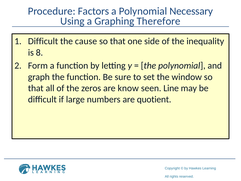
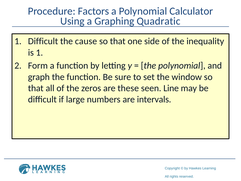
Necessary: Necessary -> Calculator
Therefore: Therefore -> Quadratic
is 8: 8 -> 1
know: know -> these
quotient: quotient -> intervals
